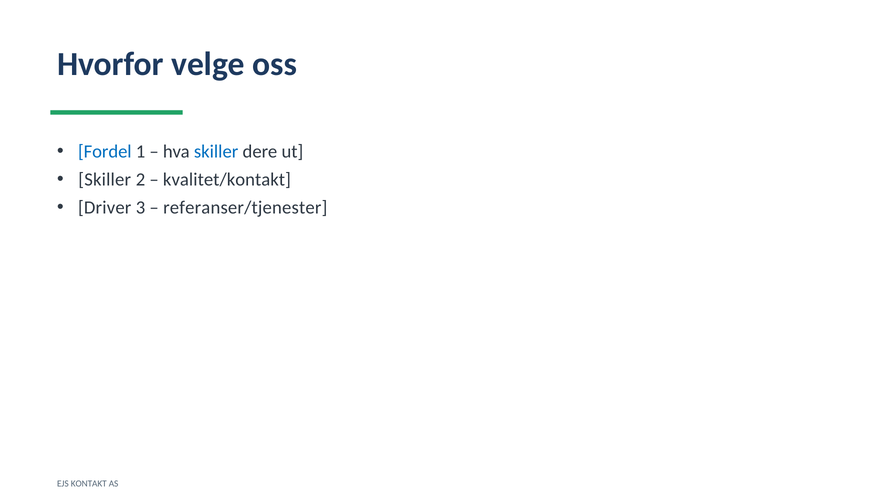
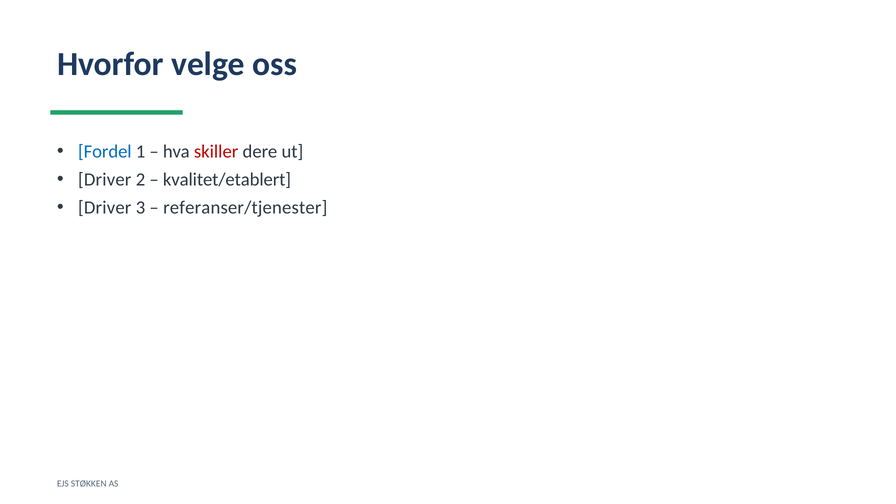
skiller at (216, 152) colour: blue -> red
Skiller at (105, 180): Skiller -> Driver
kvalitet/kontakt: kvalitet/kontakt -> kvalitet/etablert
KONTAKT: KONTAKT -> STØKKEN
